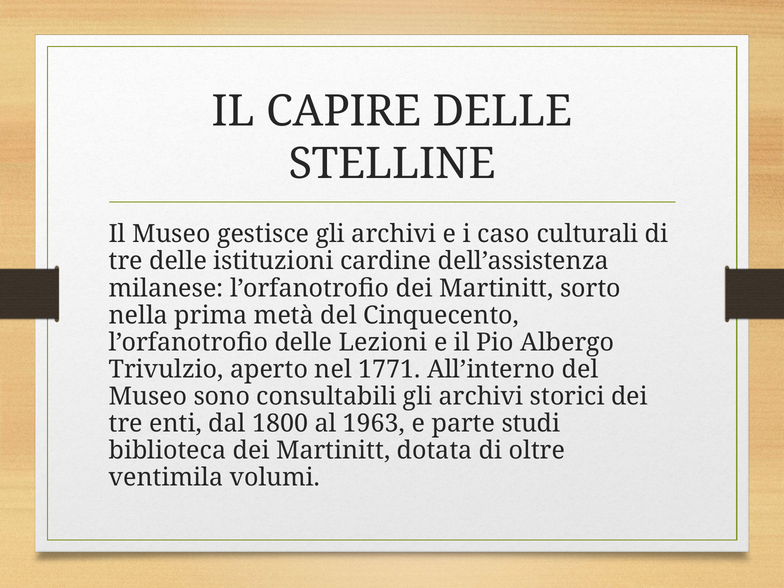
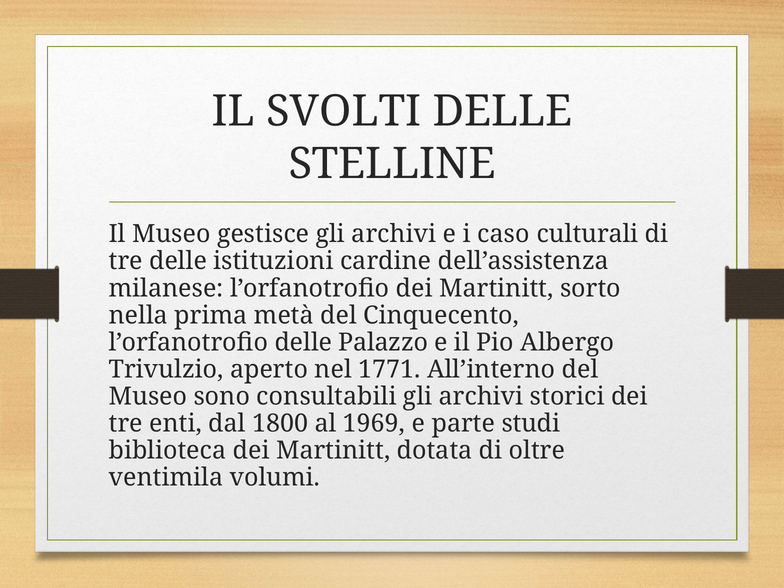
CAPIRE: CAPIRE -> SVOLTI
Lezioni: Lezioni -> Palazzo
1963: 1963 -> 1969
